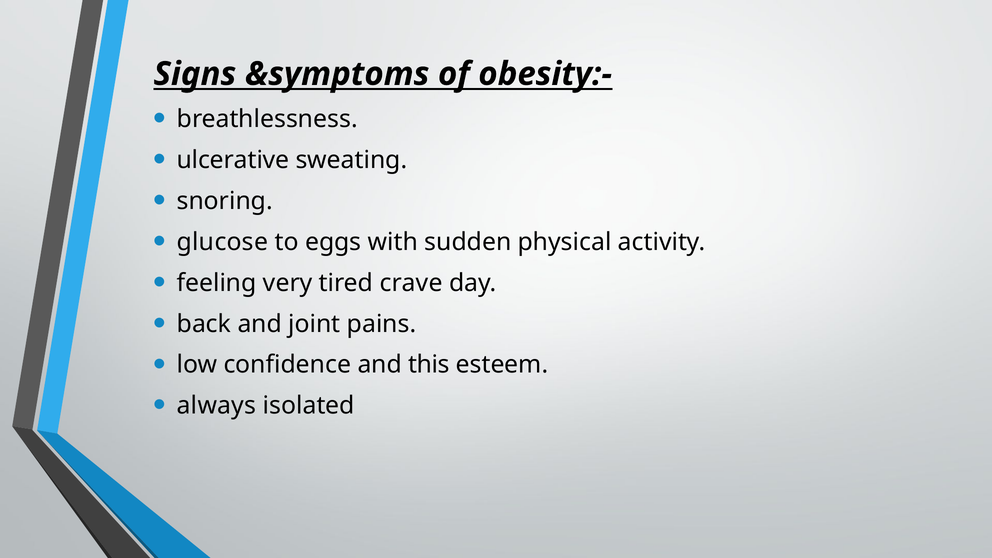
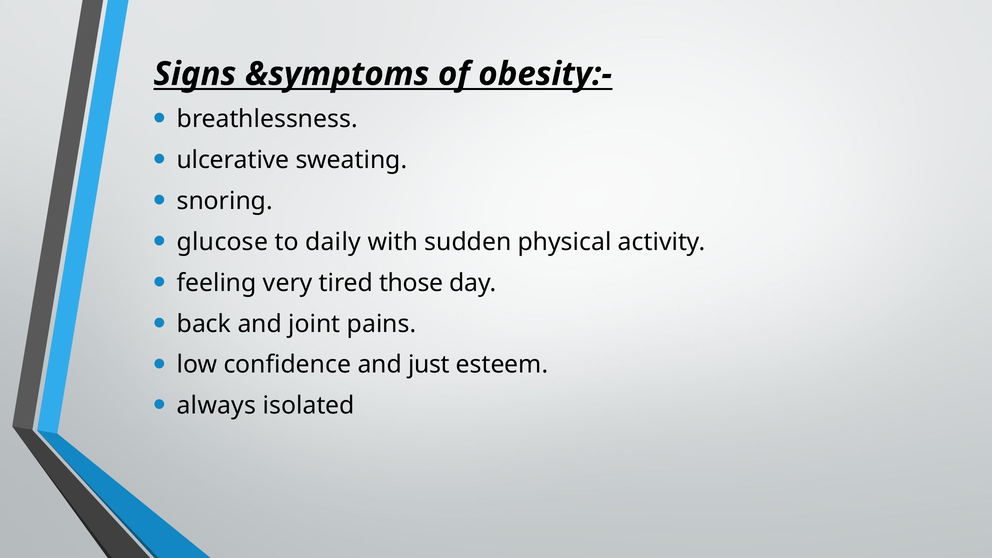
eggs: eggs -> daily
crave: crave -> those
this: this -> just
